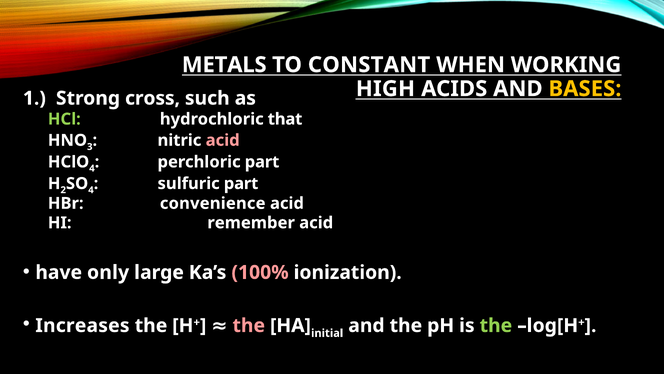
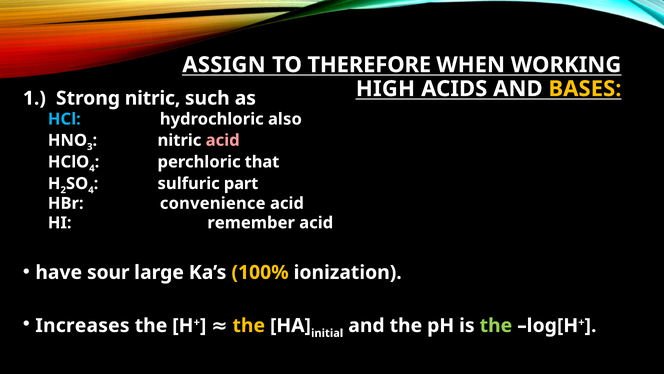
METALS: METALS -> ASSIGN
CONSTANT: CONSTANT -> THEREFORE
Strong cross: cross -> nitric
HCl colour: light green -> light blue
that: that -> also
perchloric part: part -> that
only: only -> sour
100% colour: pink -> yellow
the at (249, 325) colour: pink -> yellow
